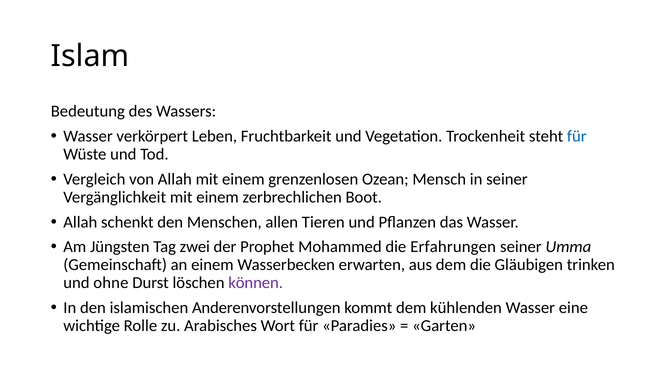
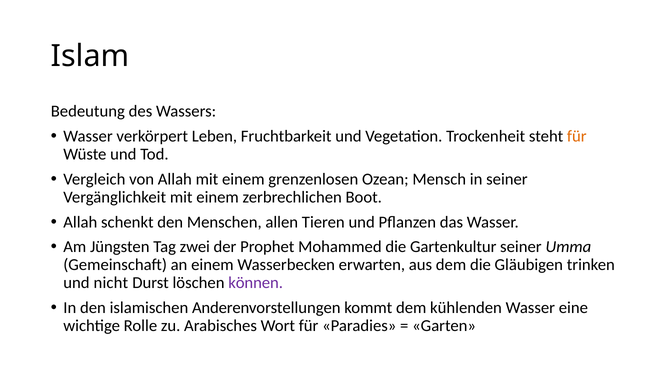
für at (577, 136) colour: blue -> orange
Erfahrungen: Erfahrungen -> Gartenkultur
ohne: ohne -> nicht
